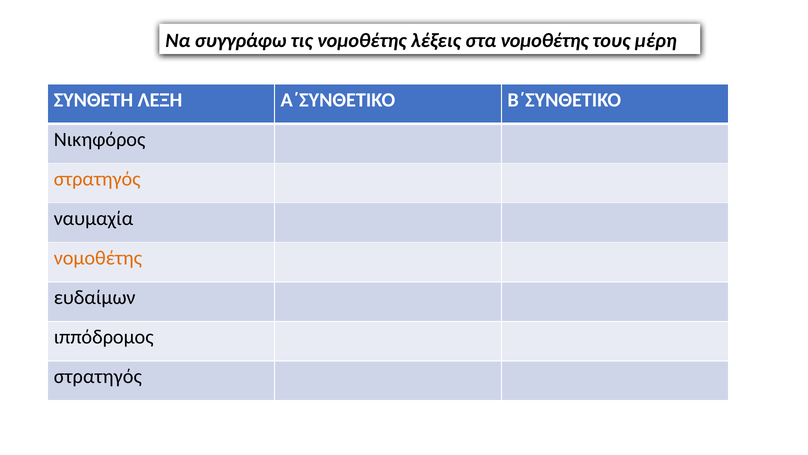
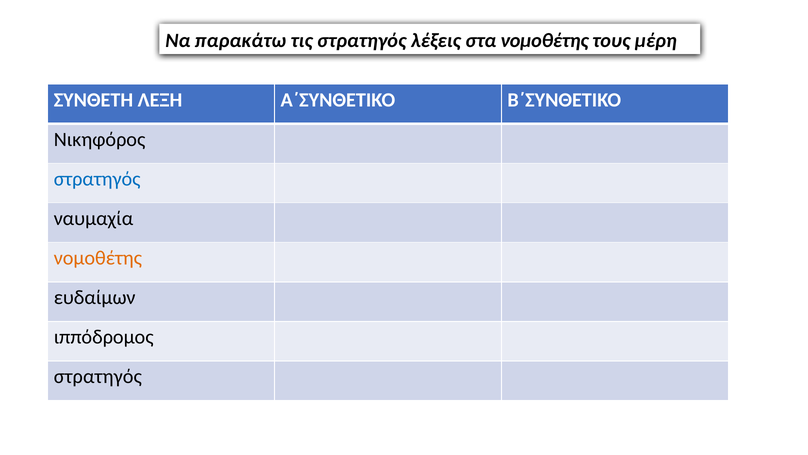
συγγράφω: συγγράφω -> παρακάτω
τις νομοθέτης: νομοθέτης -> στρατηγός
στρατηγός at (97, 179) colour: orange -> blue
